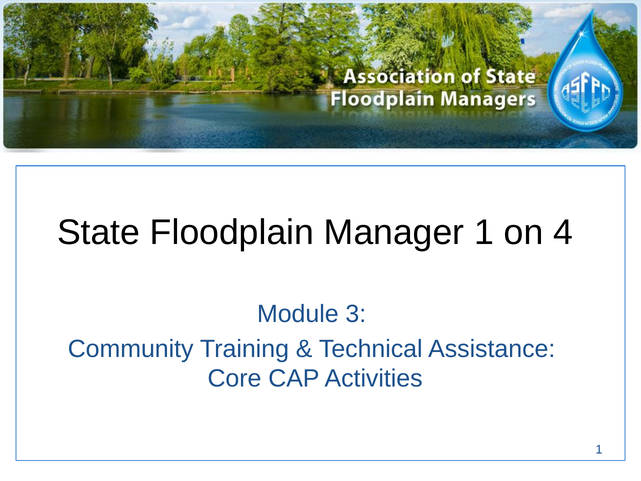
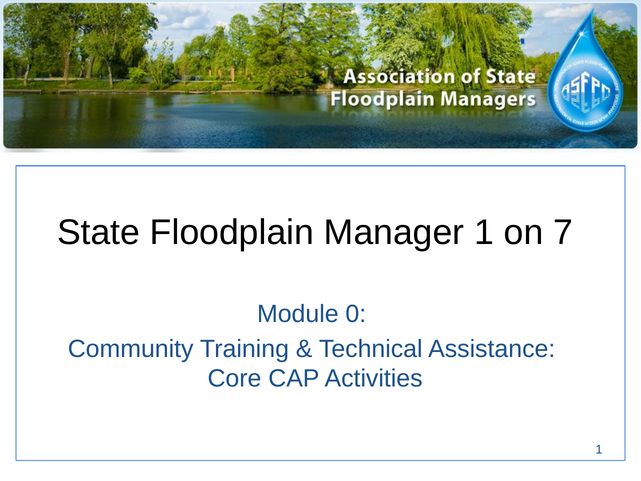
4: 4 -> 7
3: 3 -> 0
